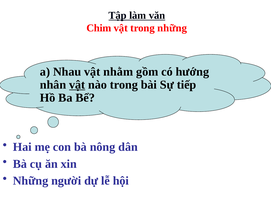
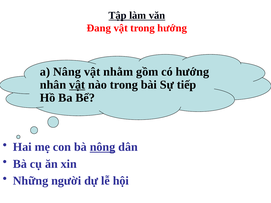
Chim: Chim -> Đang
trong những: những -> hướng
Nhau: Nhau -> Nâng
nông underline: none -> present
